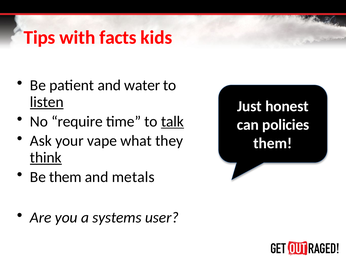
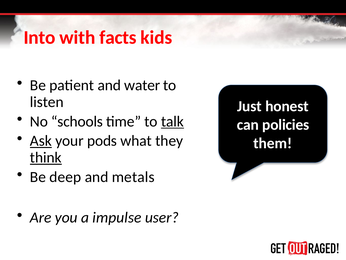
Tips: Tips -> Into
listen underline: present -> none
require: require -> schools
Ask underline: none -> present
vape: vape -> pods
Be them: them -> deep
systems: systems -> impulse
